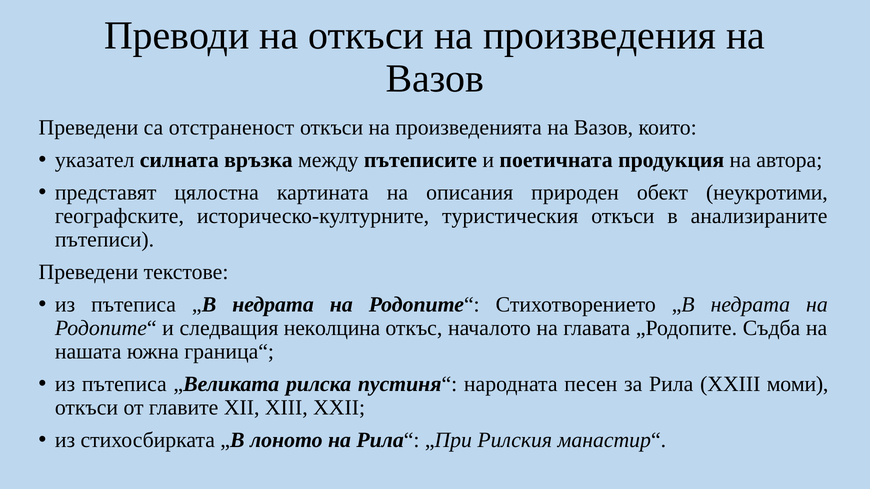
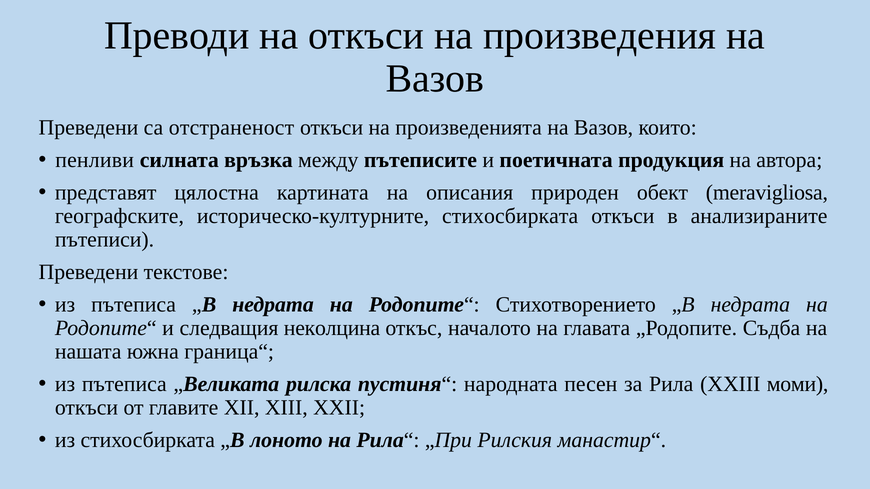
указател: указател -> пенливи
неукротими: неукротими -> meravigliosa
историческо-културните туристическия: туристическия -> стихосбирката
